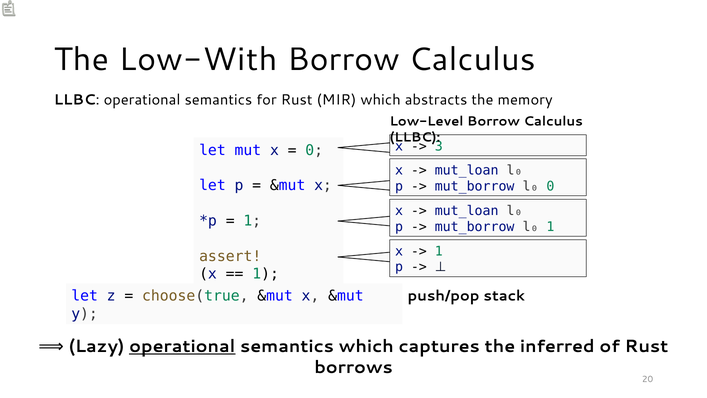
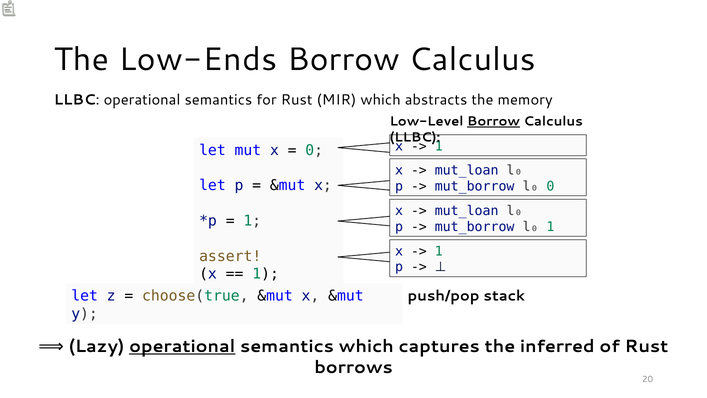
Low-With: Low-With -> Low-Ends
Borrow at (494, 121) underline: none -> present
3 at (439, 146): 3 -> 1
